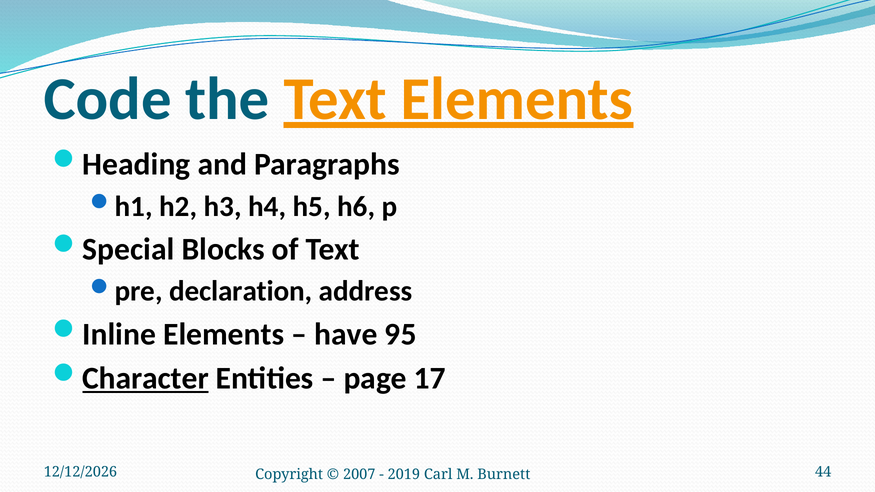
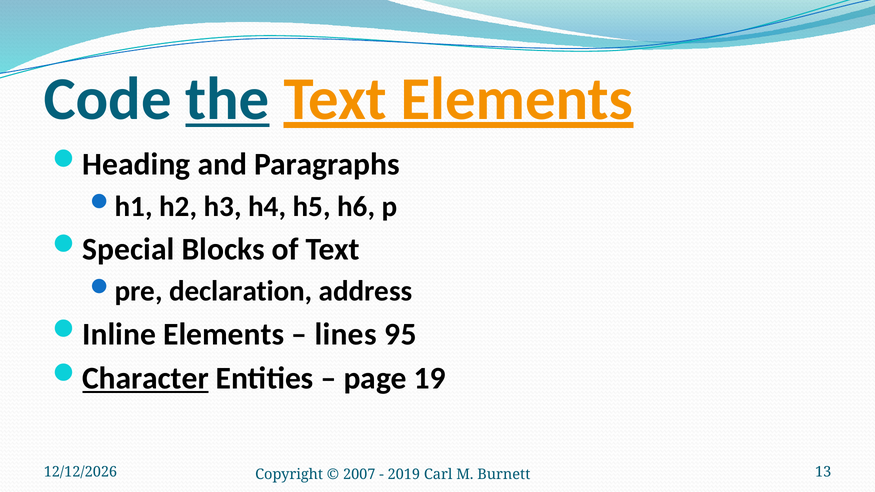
the underline: none -> present
have: have -> lines
17: 17 -> 19
44: 44 -> 13
